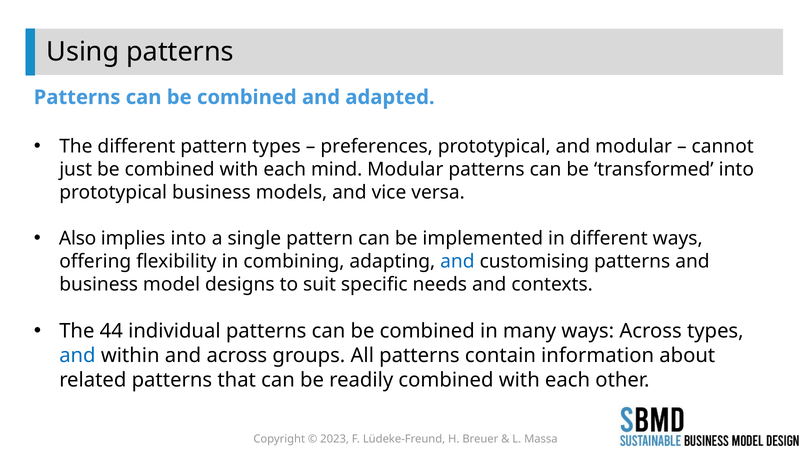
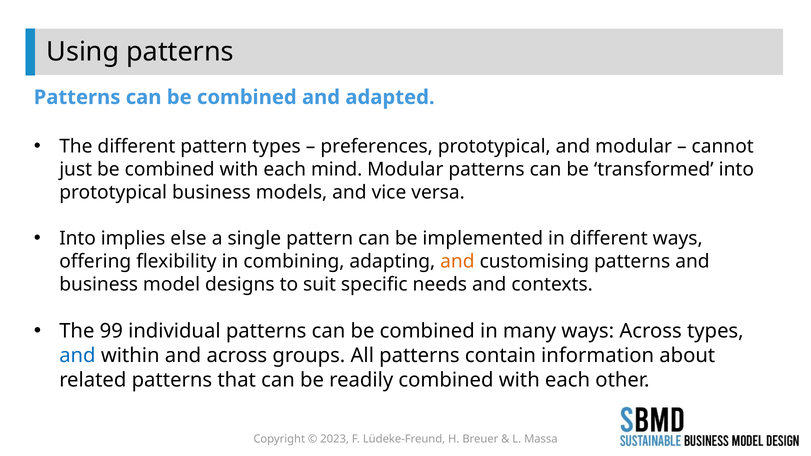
Also at (78, 239): Also -> Into
implies into: into -> else
and at (457, 262) colour: blue -> orange
44: 44 -> 99
